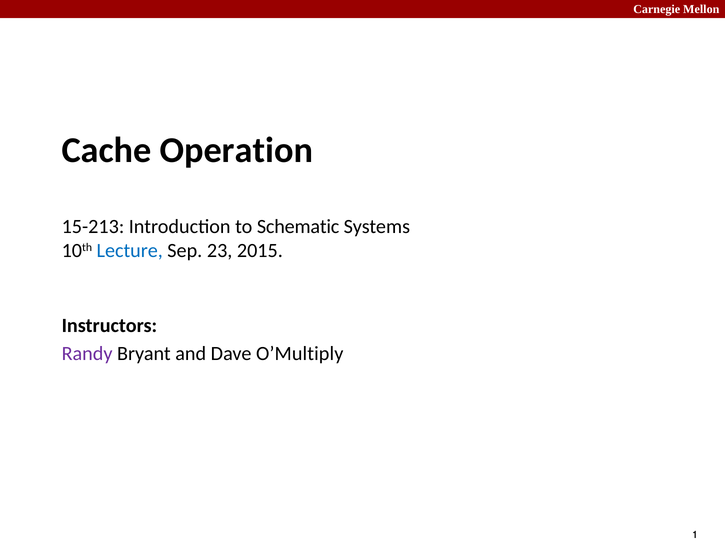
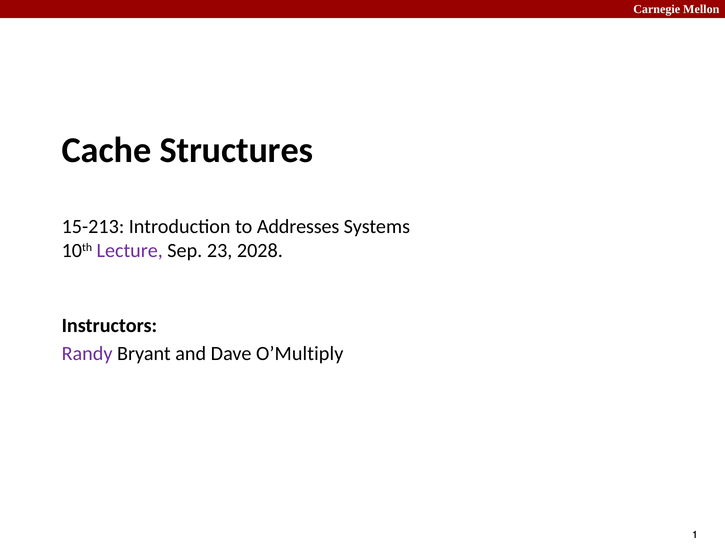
Operation: Operation -> Structures
Schematic: Schematic -> Addresses
Lecture colour: blue -> purple
2015: 2015 -> 2028
